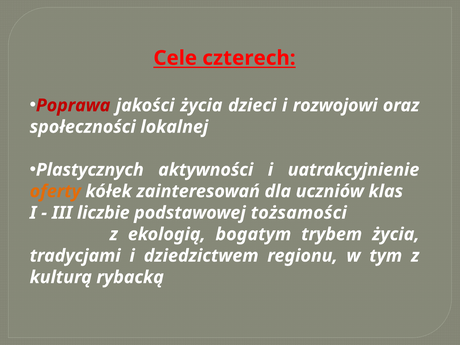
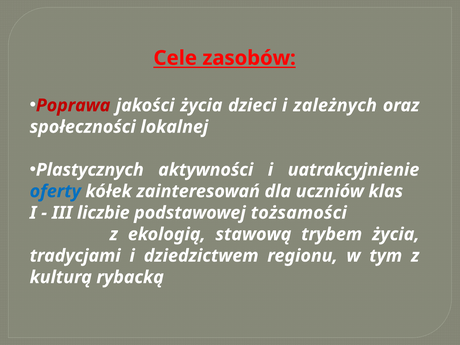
czterech: czterech -> zasobów
rozwojowi: rozwojowi -> zależnych
oferty colour: orange -> blue
bogatym: bogatym -> stawową
